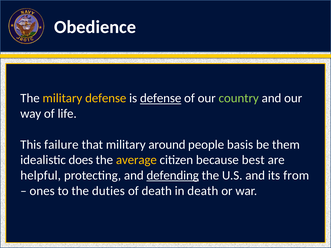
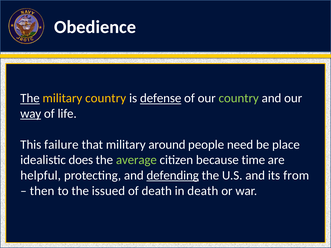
The at (30, 98) underline: none -> present
military defense: defense -> country
way underline: none -> present
basis: basis -> need
them: them -> place
average colour: yellow -> light green
best: best -> time
ones: ones -> then
duties: duties -> issued
